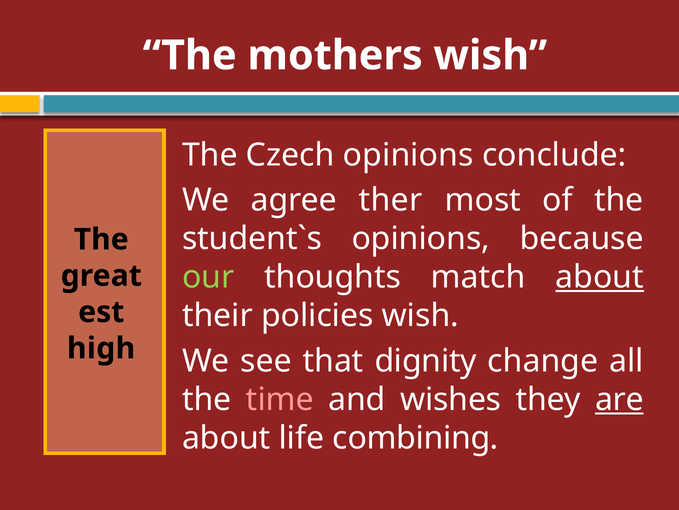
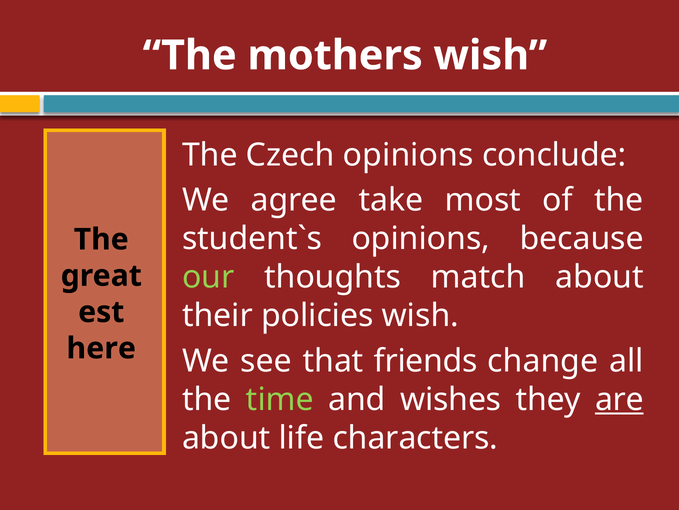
ther: ther -> take
about at (600, 277) underline: present -> none
high: high -> here
dignity: dignity -> friends
time colour: pink -> light green
combining: combining -> characters
